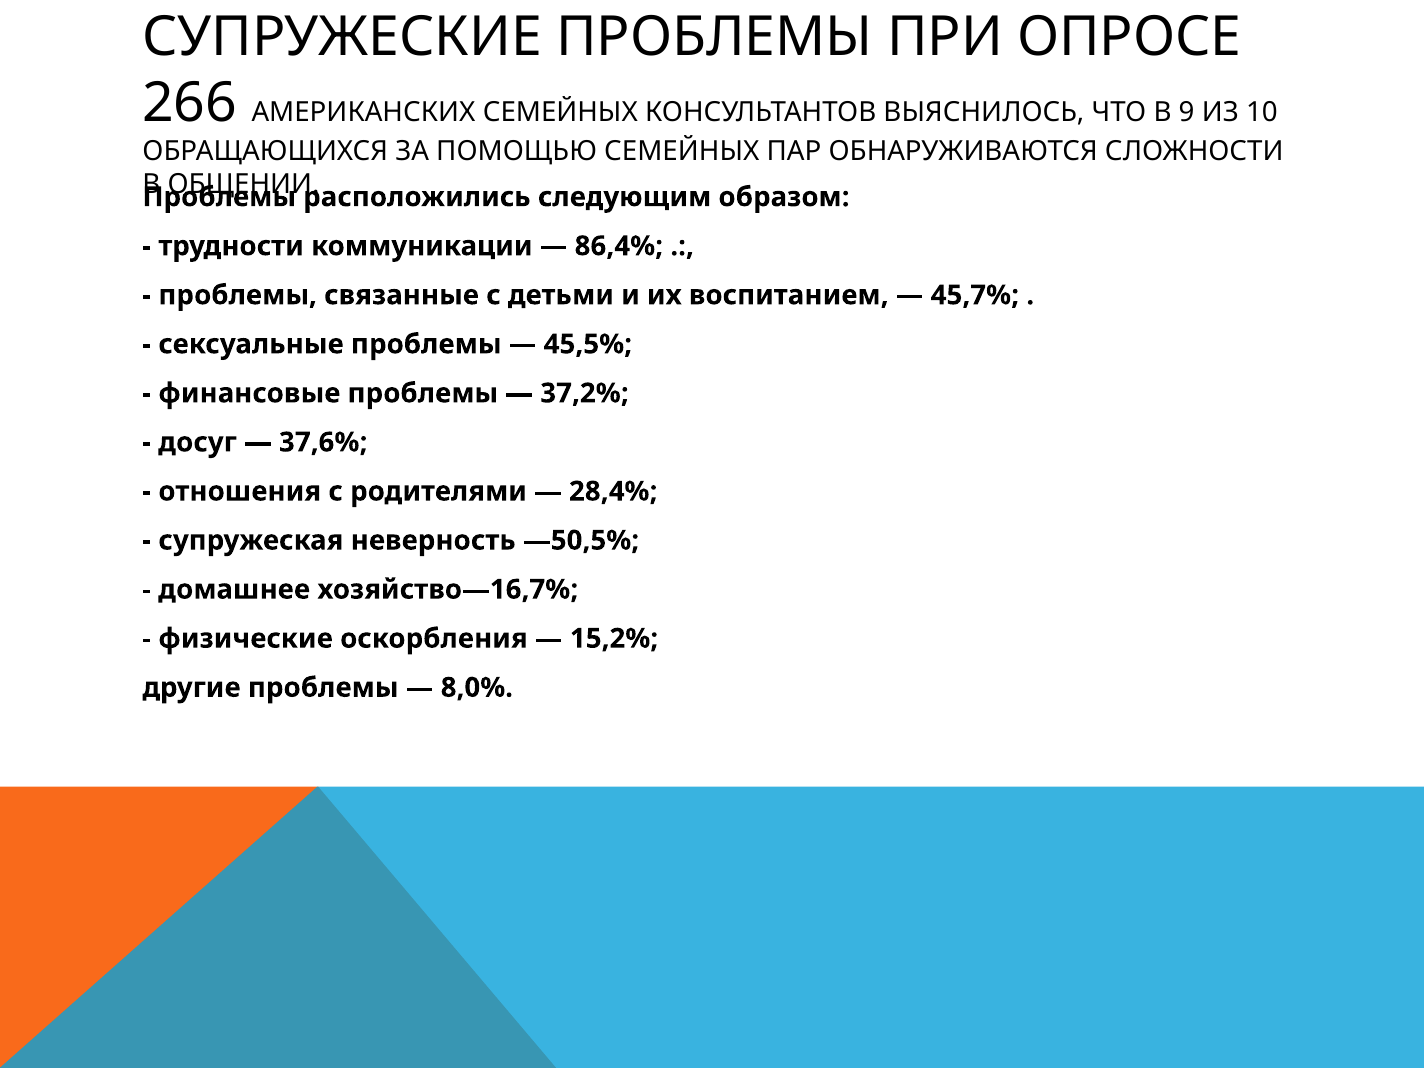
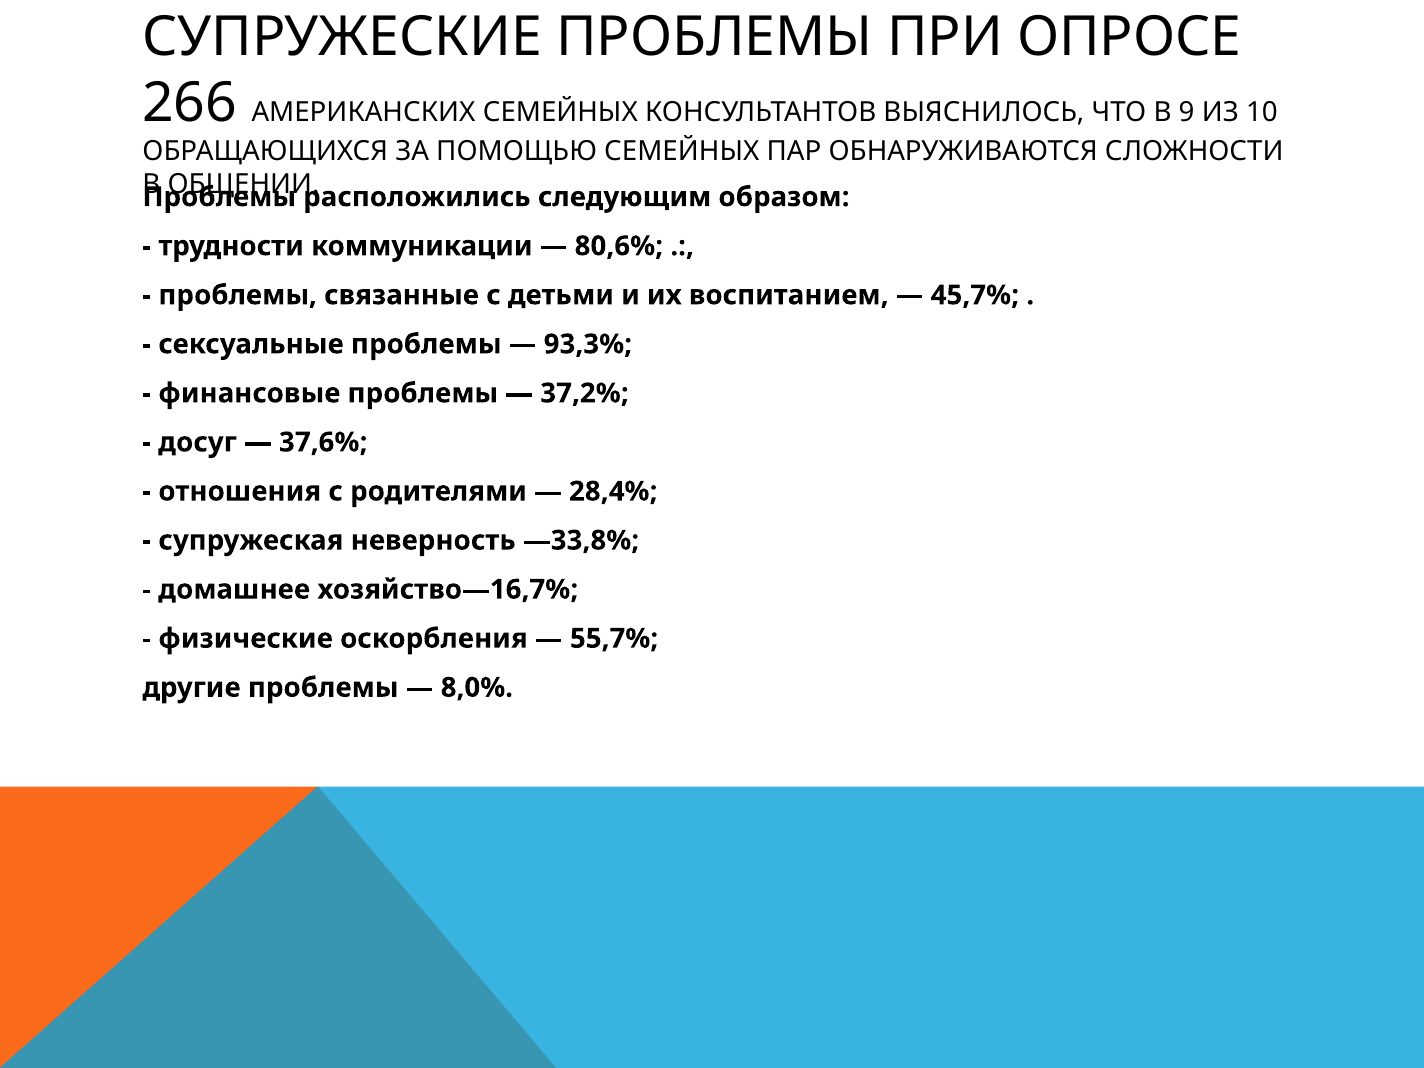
86,4%: 86,4% -> 80,6%
45,5%: 45,5% -> 93,3%
—50,5%: —50,5% -> —33,8%
15,2%: 15,2% -> 55,7%
